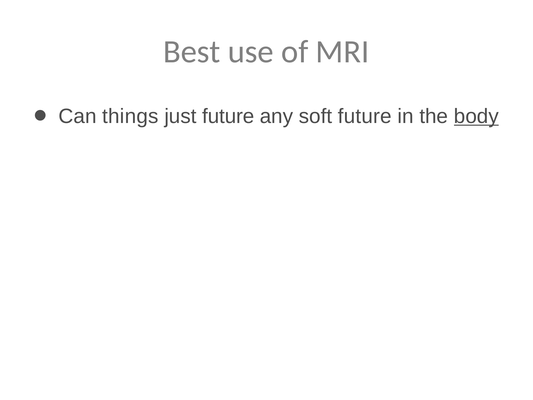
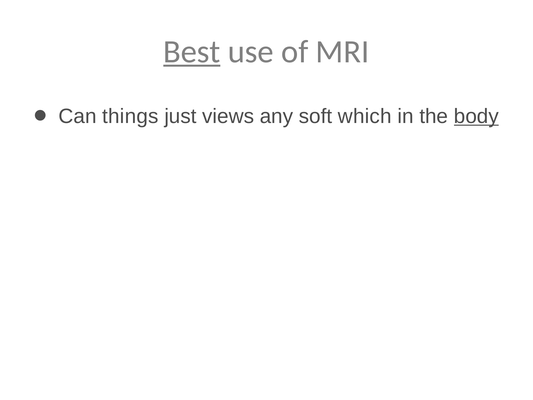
Best underline: none -> present
just future: future -> views
soft future: future -> which
